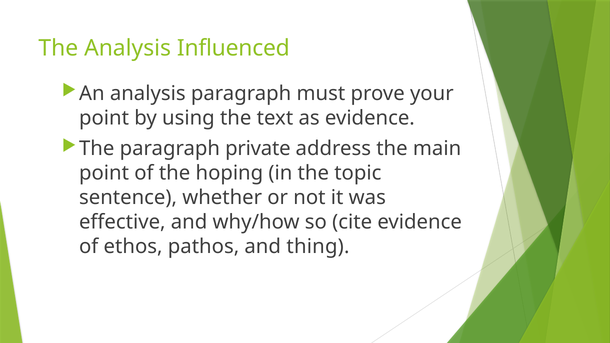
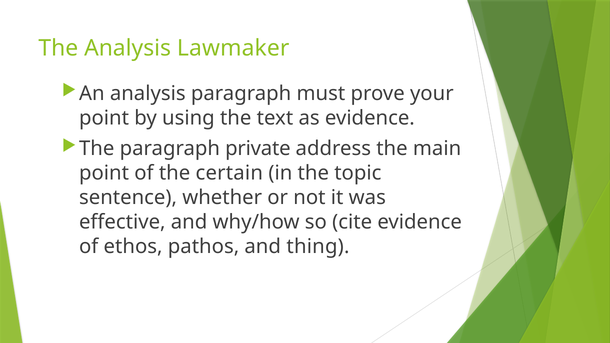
Influenced: Influenced -> Lawmaker
hoping: hoping -> certain
